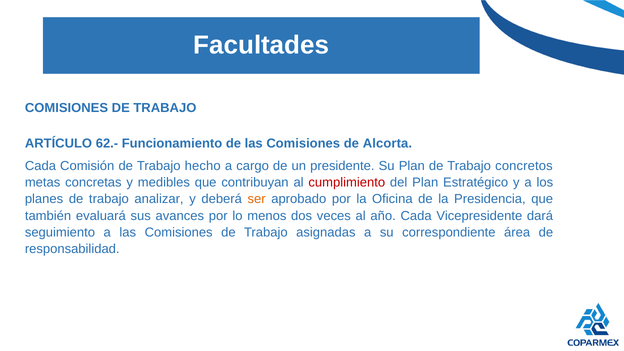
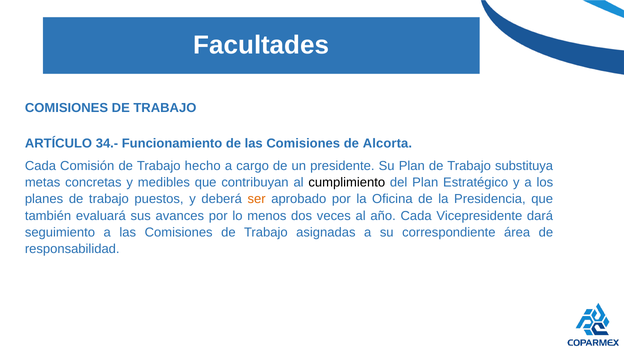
62.-: 62.- -> 34.-
concretos: concretos -> substituya
cumplimiento colour: red -> black
analizar: analizar -> puestos
